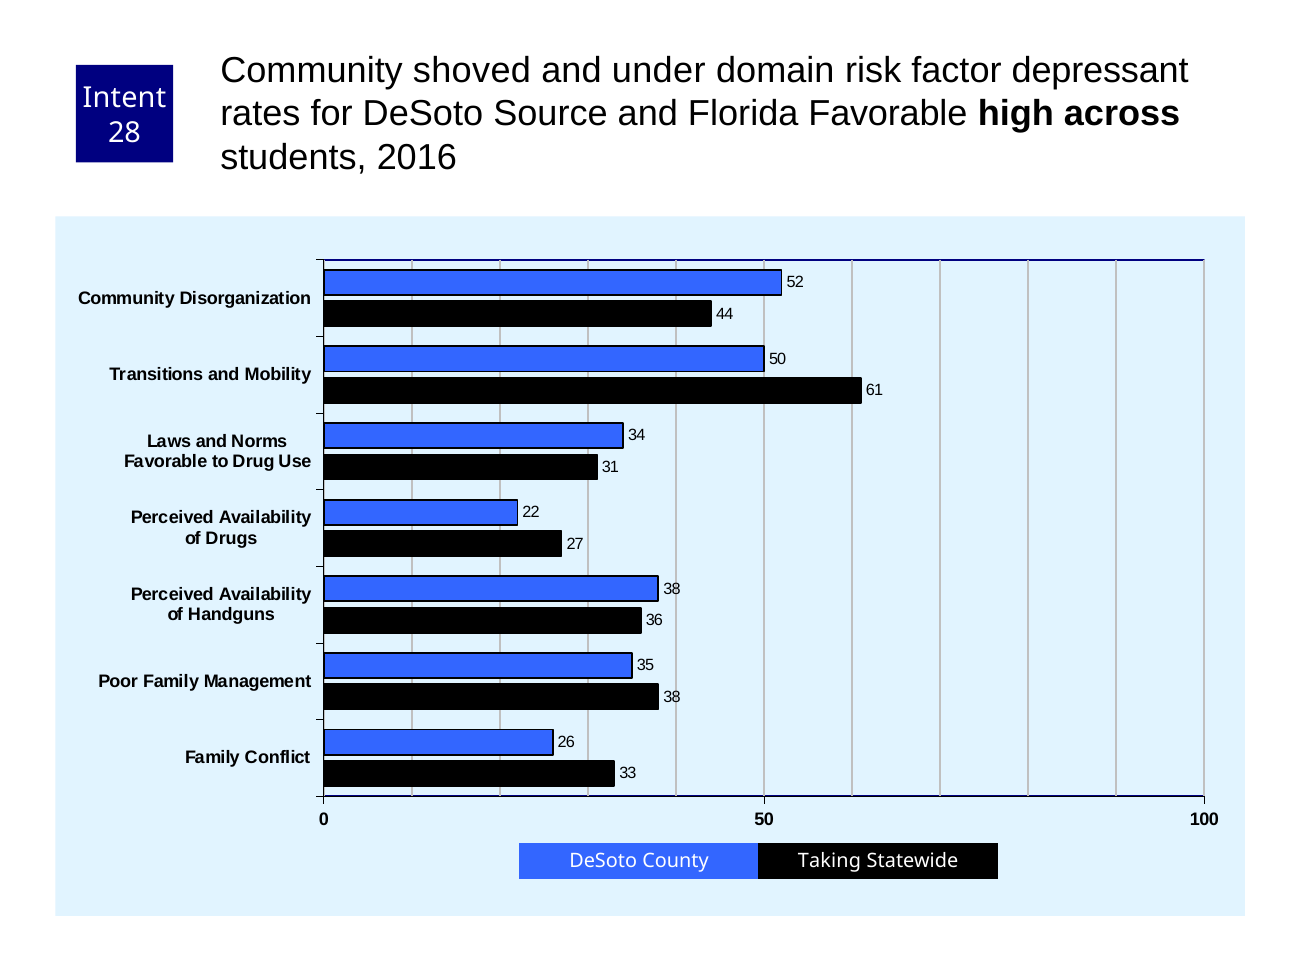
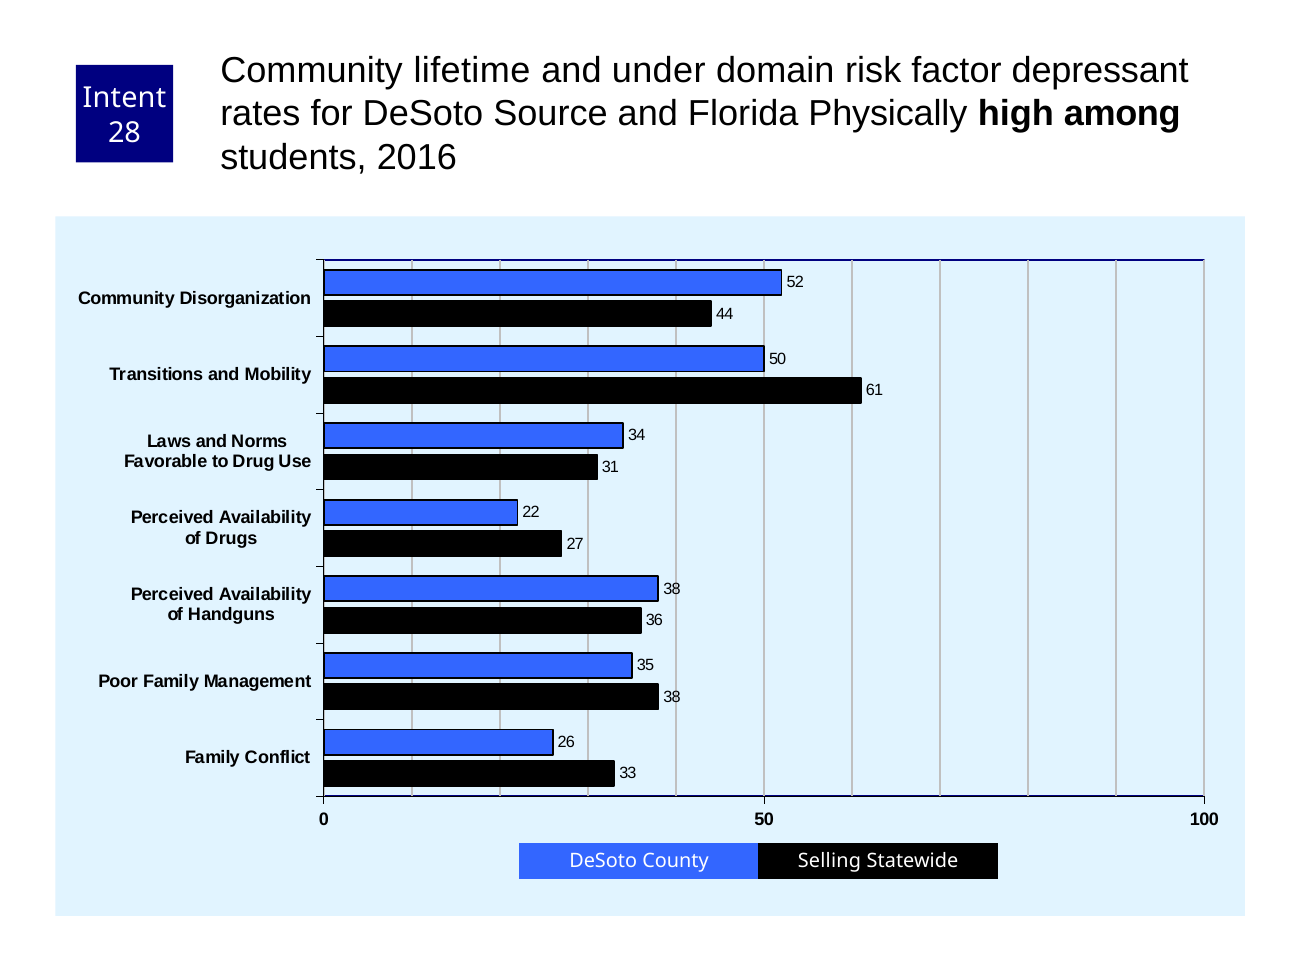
shoved: shoved -> lifetime
Florida Favorable: Favorable -> Physically
across: across -> among
Taking: Taking -> Selling
